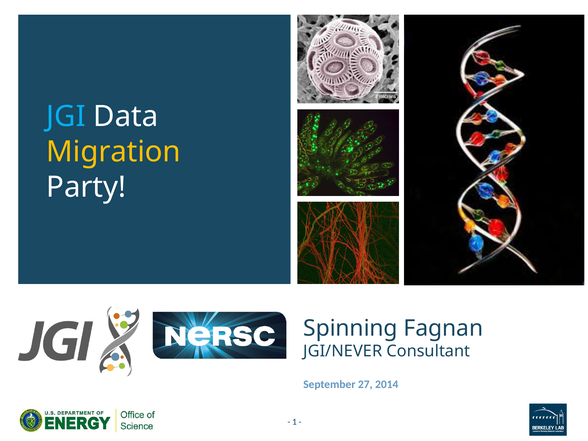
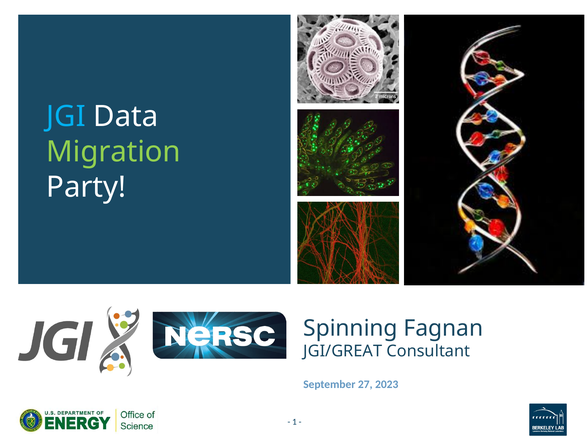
Migration colour: yellow -> light green
JGI/NEVER: JGI/NEVER -> JGI/GREAT
2014: 2014 -> 2023
